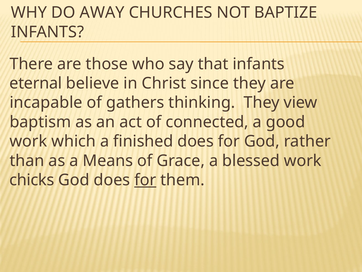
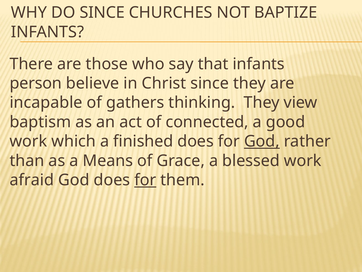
DO AWAY: AWAY -> SINCE
eternal: eternal -> person
God at (262, 141) underline: none -> present
chicks: chicks -> afraid
